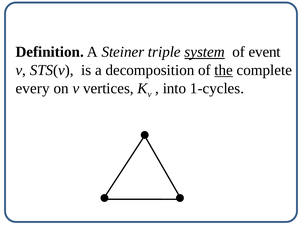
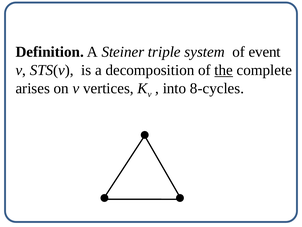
system underline: present -> none
every: every -> arises
1-cycles: 1-cycles -> 8-cycles
